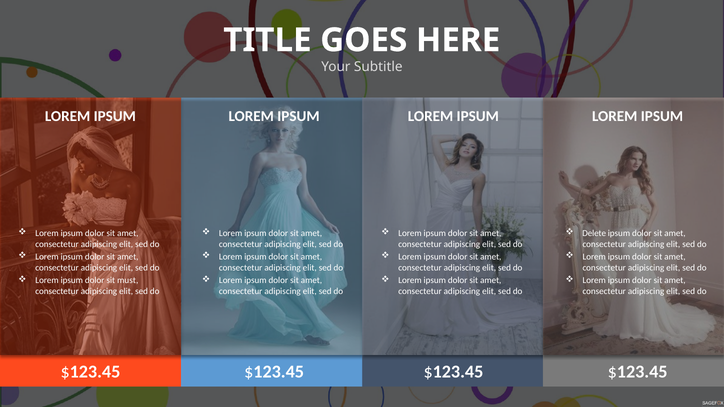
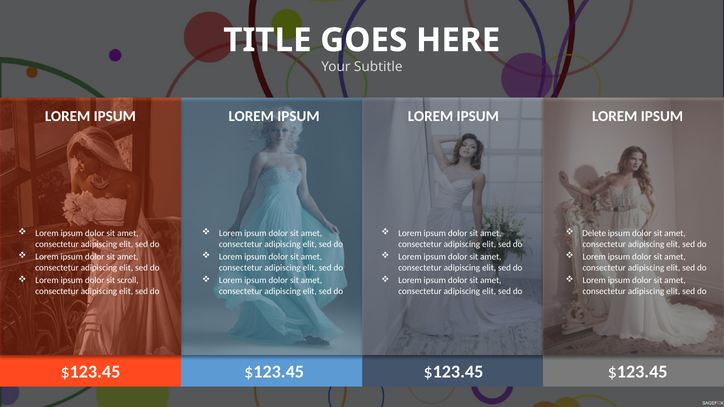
must: must -> scroll
